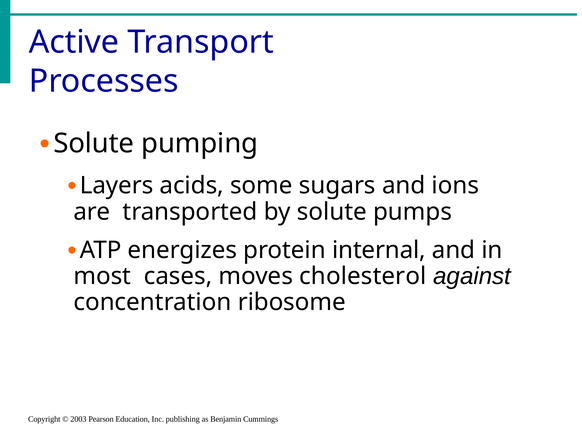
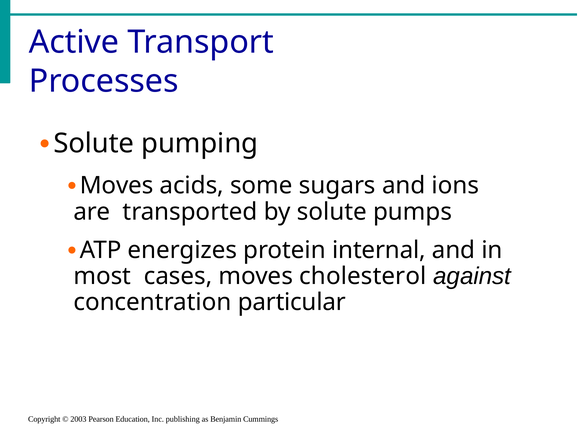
Layers at (117, 185): Layers -> Moves
ribosome: ribosome -> particular
